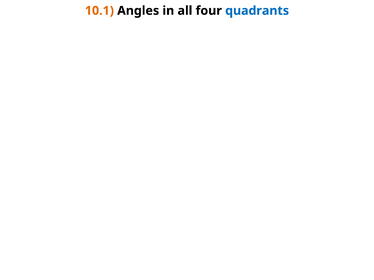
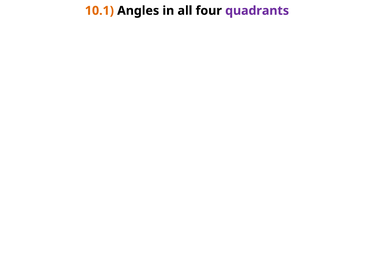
quadrants colour: blue -> purple
